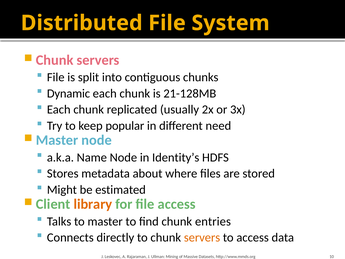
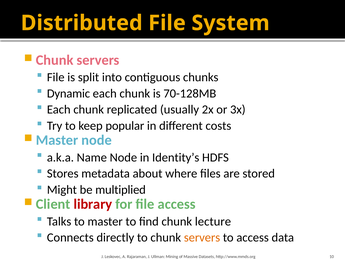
21-128MB: 21-128MB -> 70-128MB
need: need -> costs
estimated: estimated -> multiplied
library colour: orange -> red
entries: entries -> lecture
